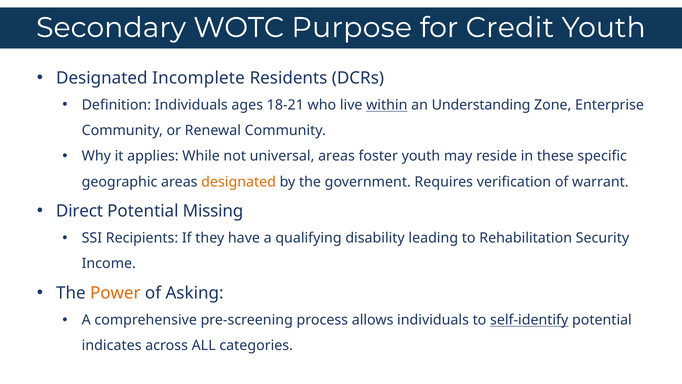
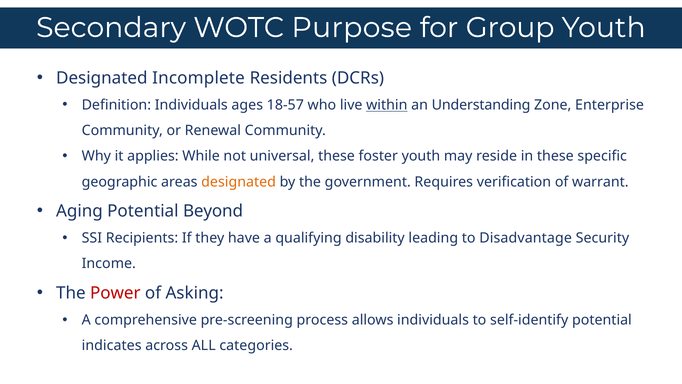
Credit: Credit -> Group
18-21: 18-21 -> 18-57
universal areas: areas -> these
Direct: Direct -> Aging
Missing: Missing -> Beyond
Rehabilitation: Rehabilitation -> Disadvantage
Power colour: orange -> red
self-identify underline: present -> none
